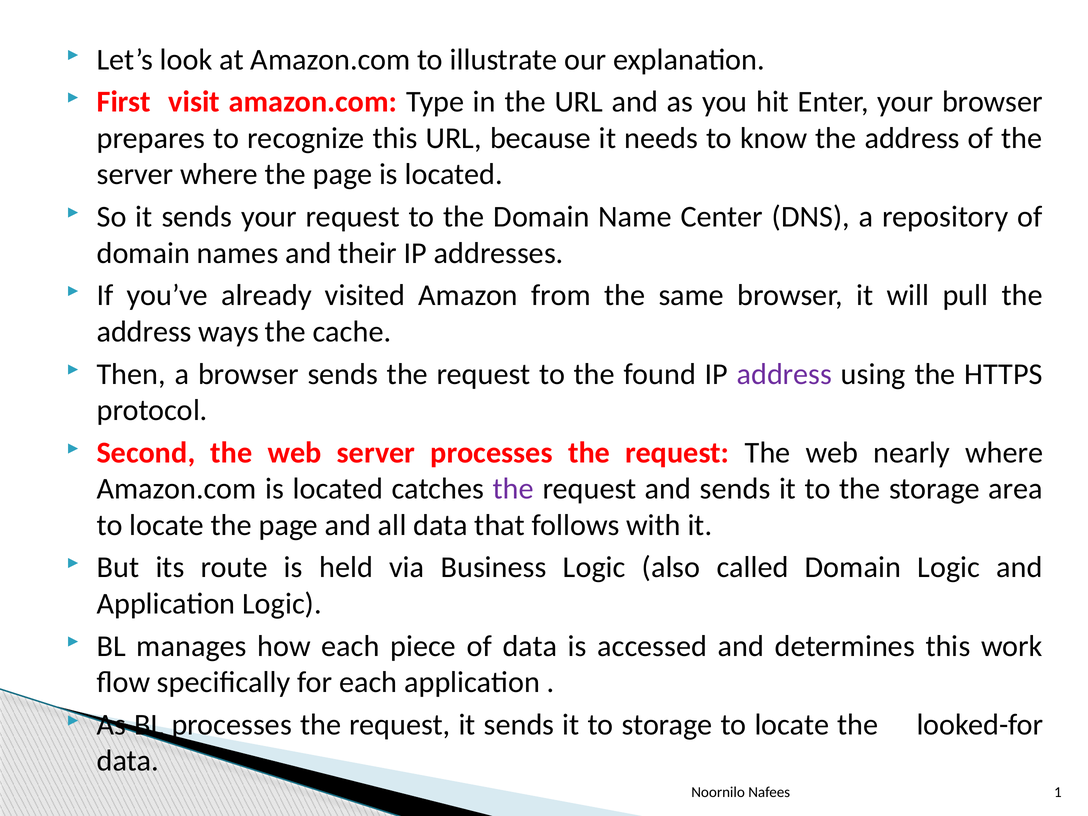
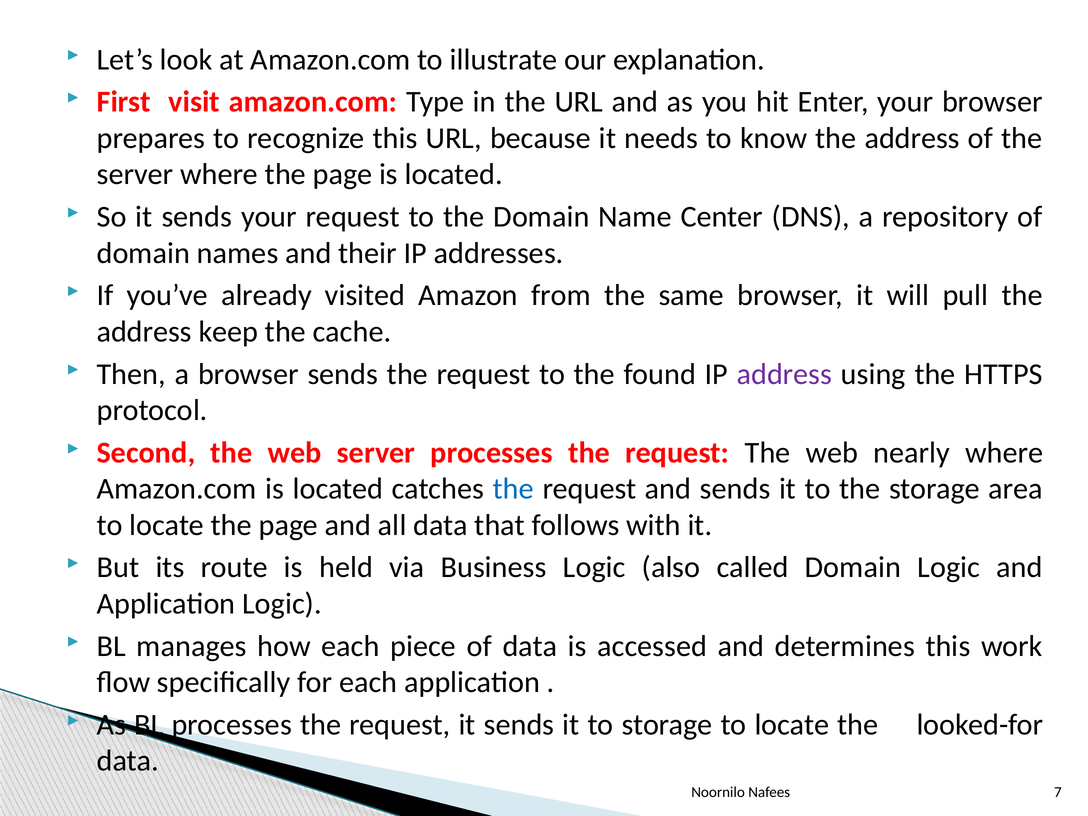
ways: ways -> keep
the at (513, 489) colour: purple -> blue
1: 1 -> 7
